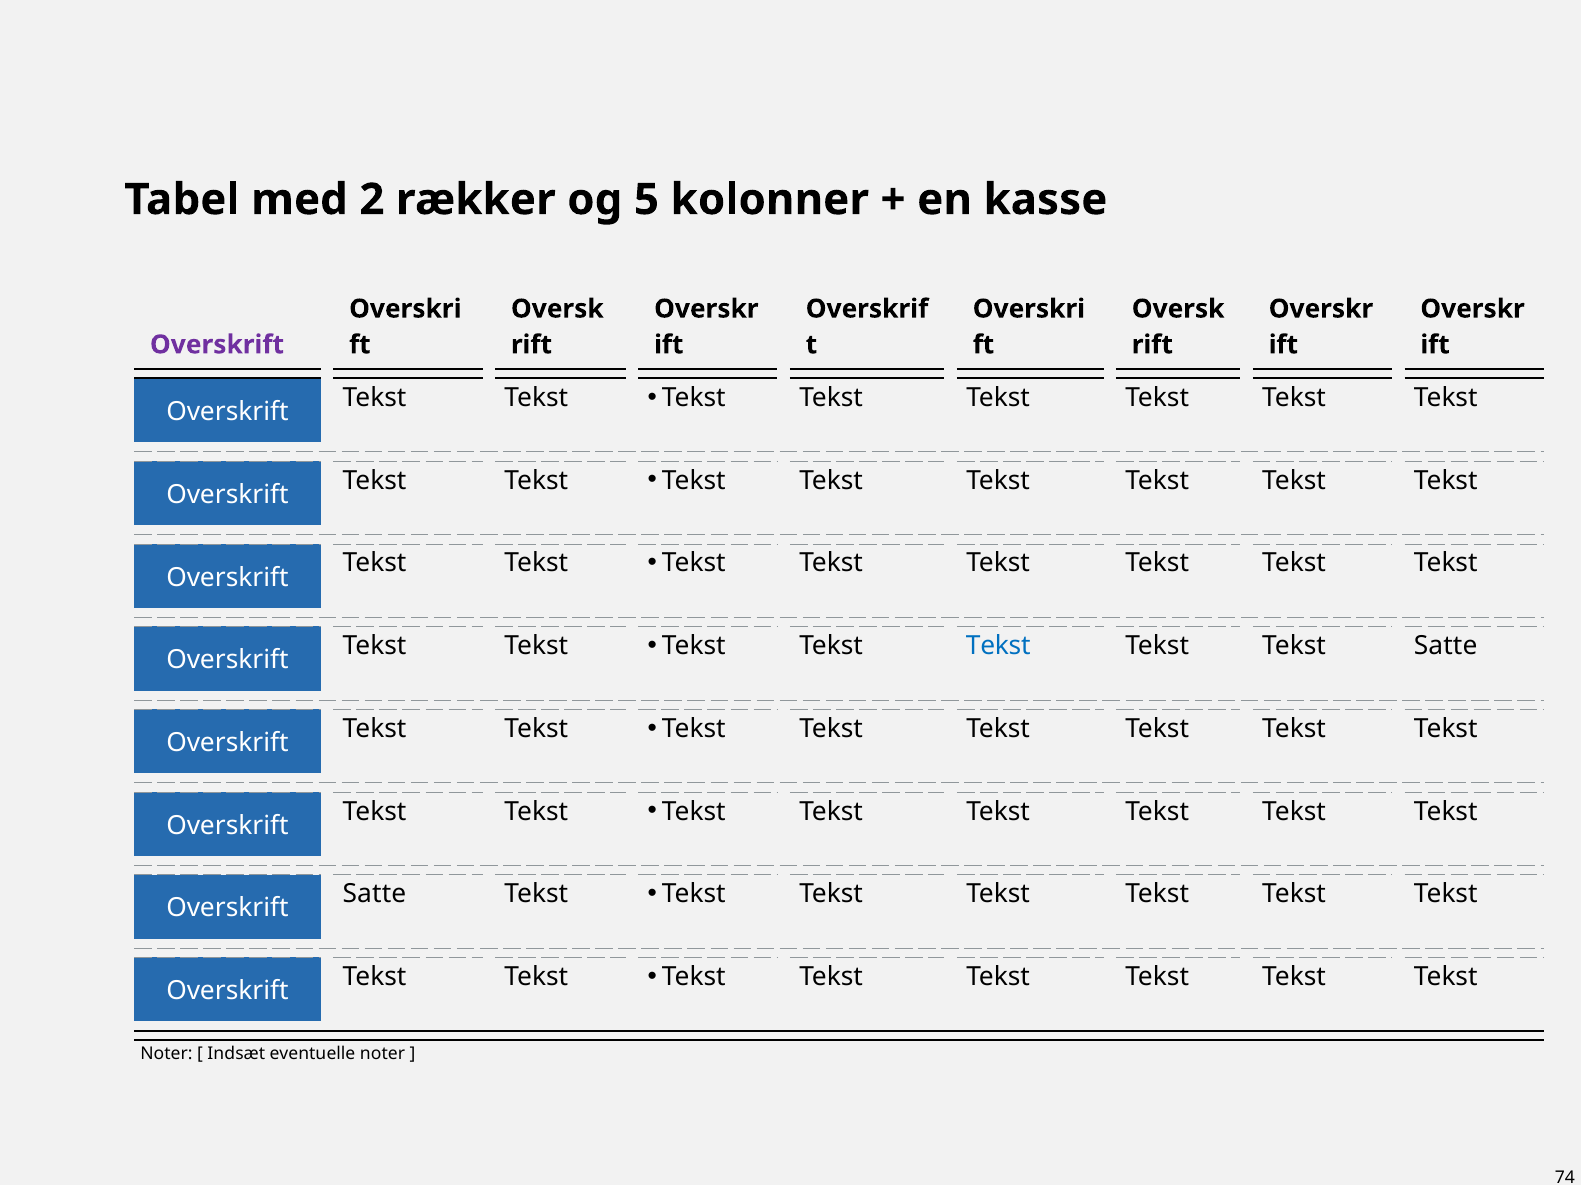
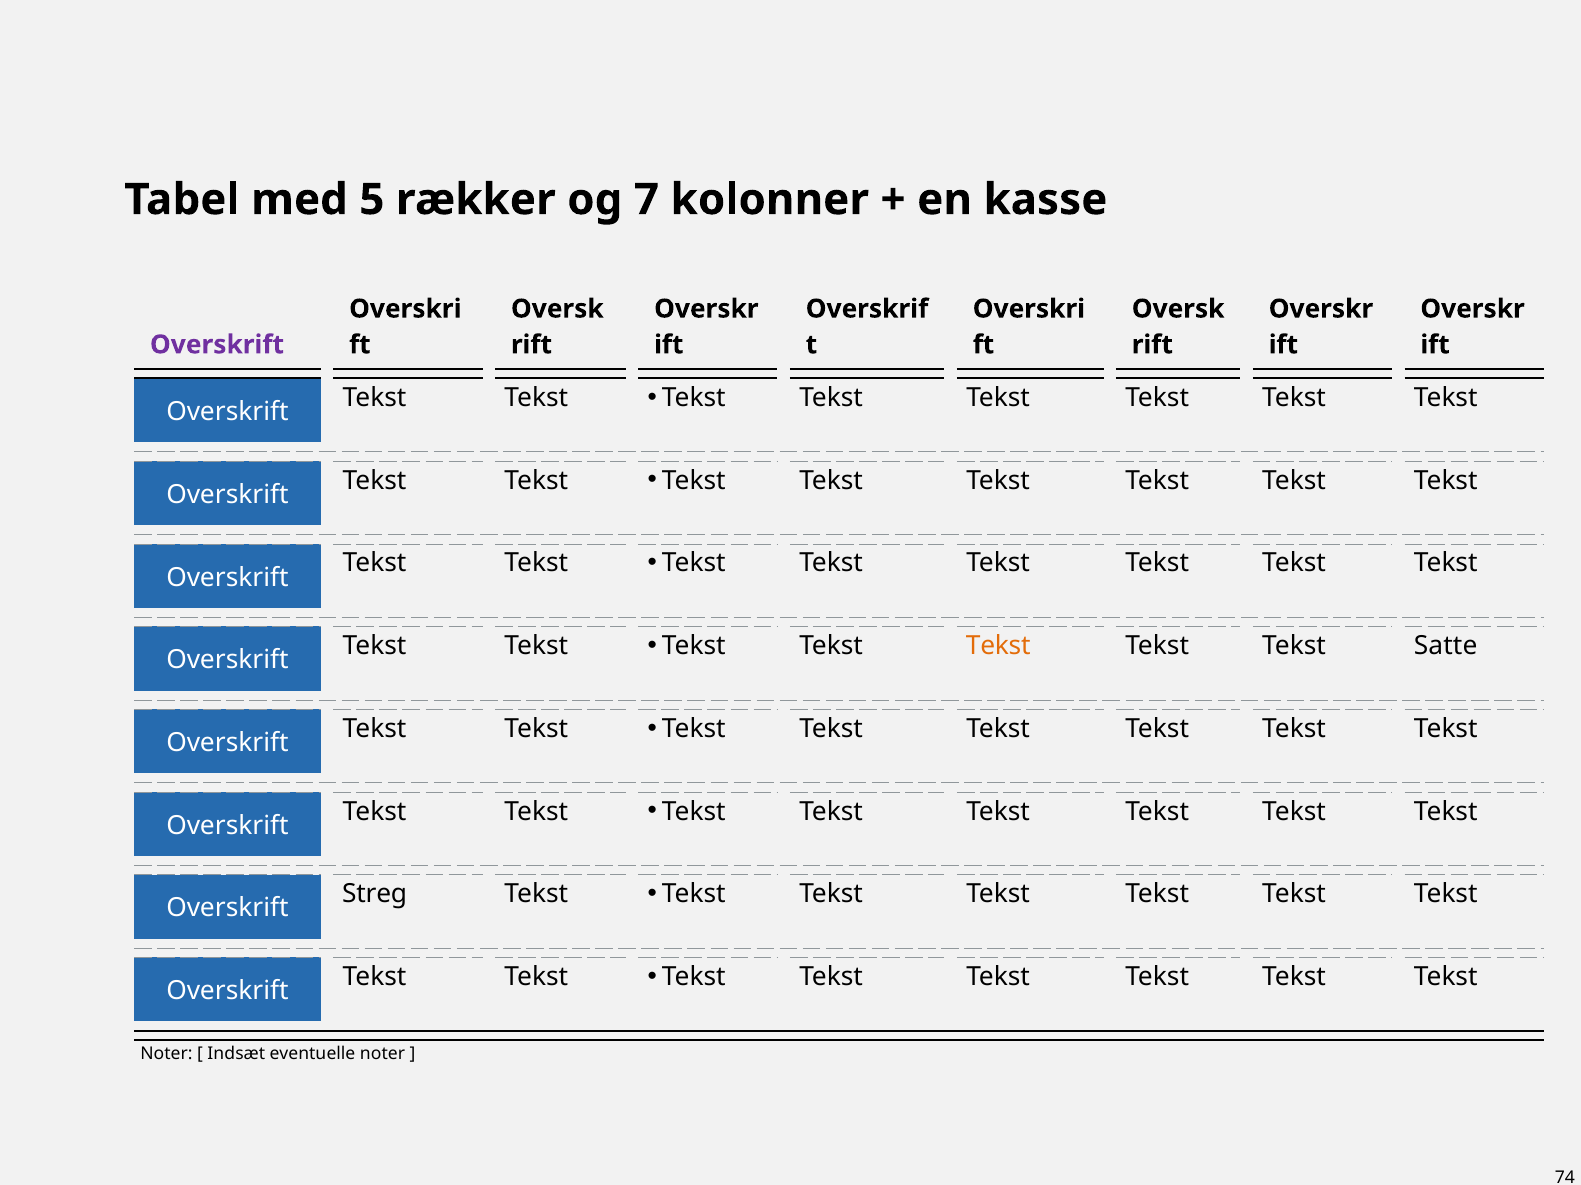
2: 2 -> 5
5: 5 -> 7
Tekst at (998, 646) colour: blue -> orange
Satte at (374, 895): Satte -> Streg
